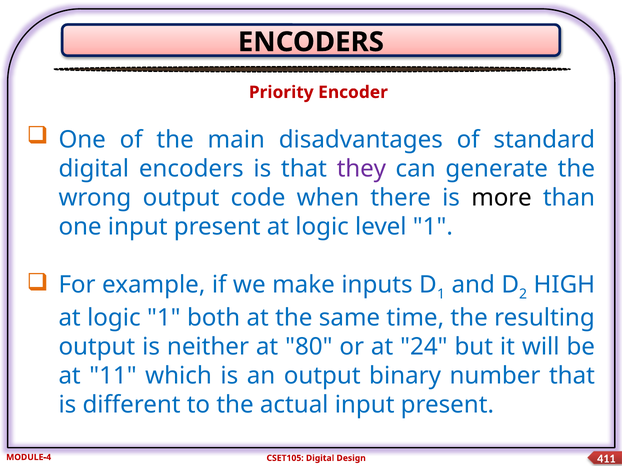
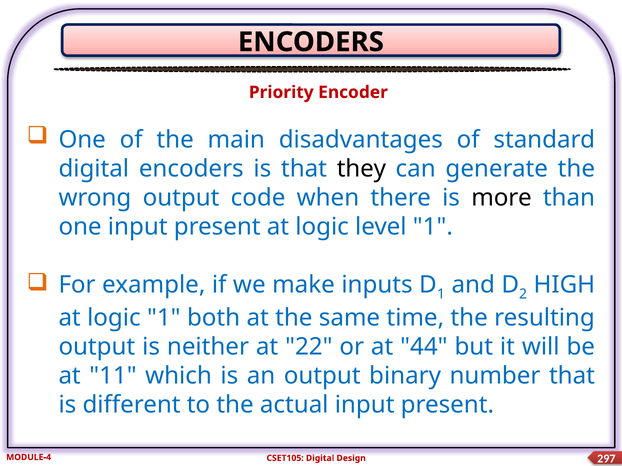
they colour: purple -> black
80: 80 -> 22
24: 24 -> 44
411: 411 -> 297
